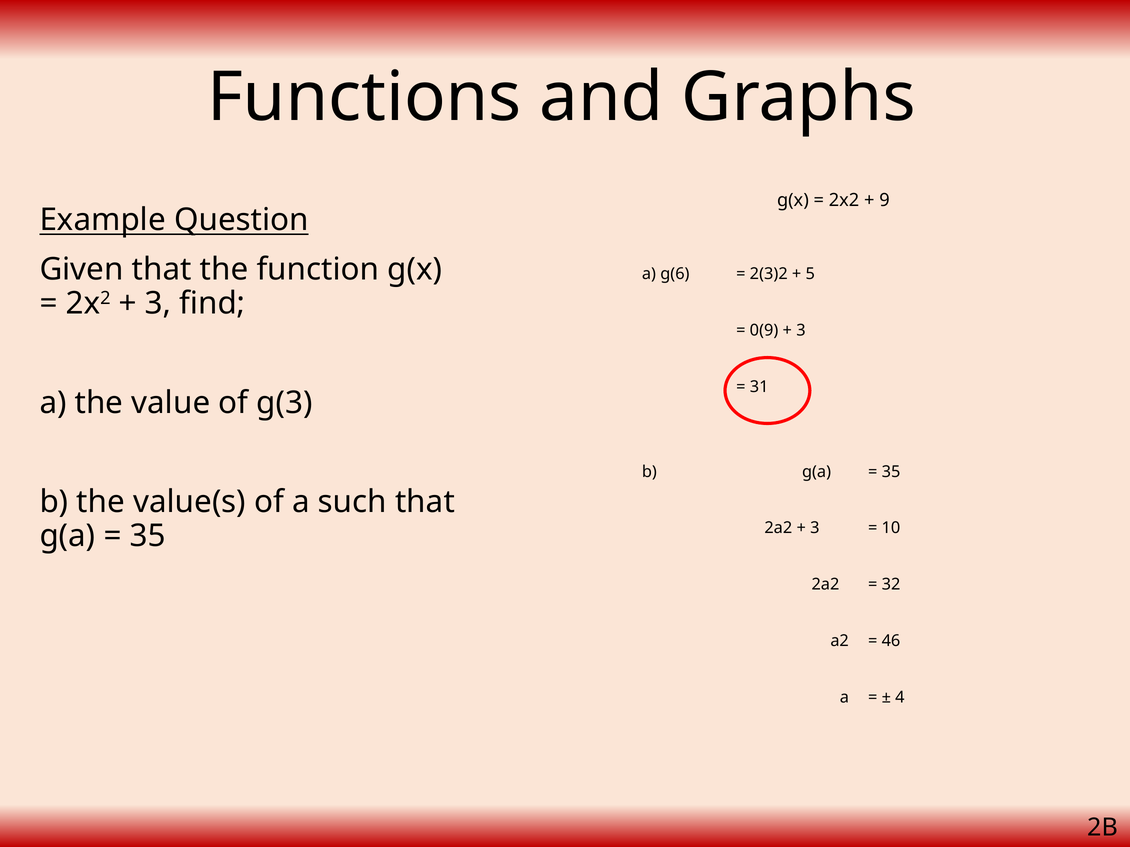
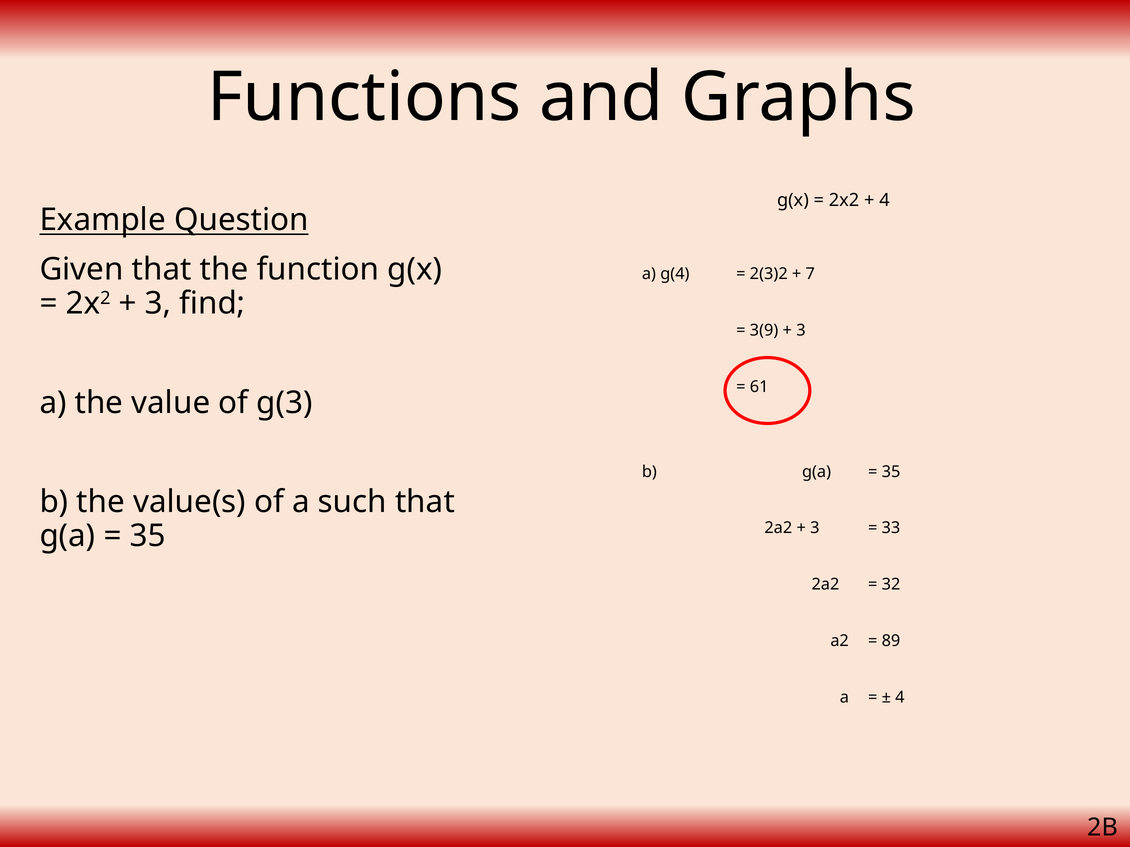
9 at (885, 200): 9 -> 4
g(6: g(6 -> g(4
5: 5 -> 7
0(9: 0(9 -> 3(9
31: 31 -> 61
10: 10 -> 33
46: 46 -> 89
